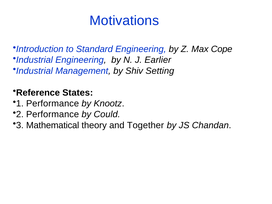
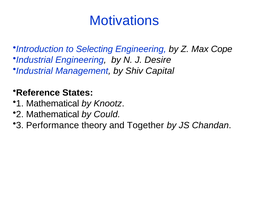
Standard: Standard -> Selecting
Earlier: Earlier -> Desire
Setting: Setting -> Capital
Performance at (53, 104): Performance -> Mathematical
Performance at (53, 114): Performance -> Mathematical
Mathematical: Mathematical -> Performance
